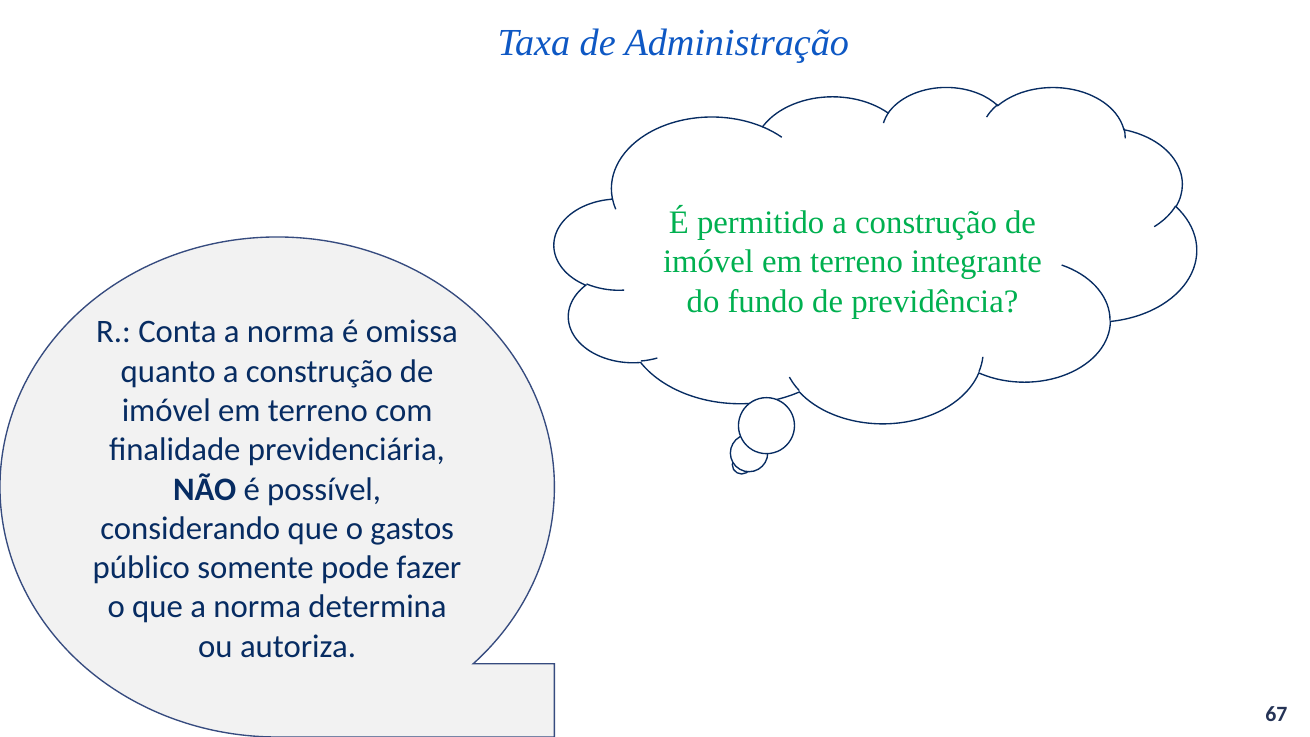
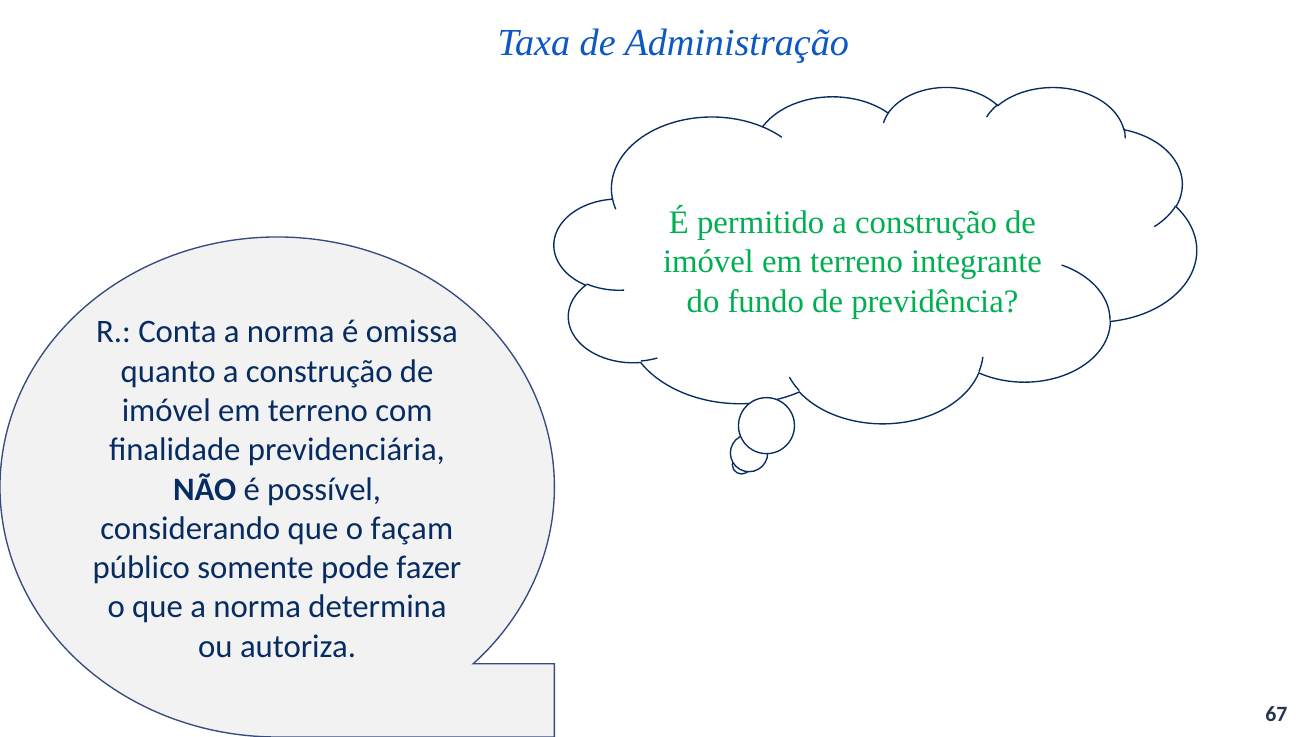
gastos: gastos -> façam
